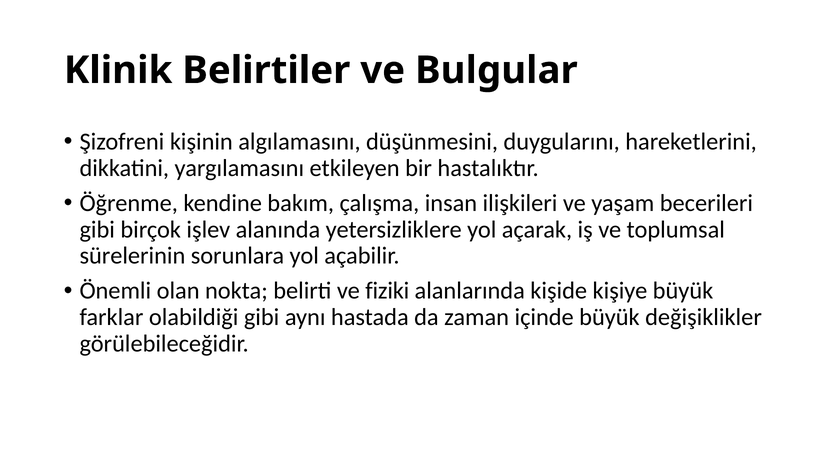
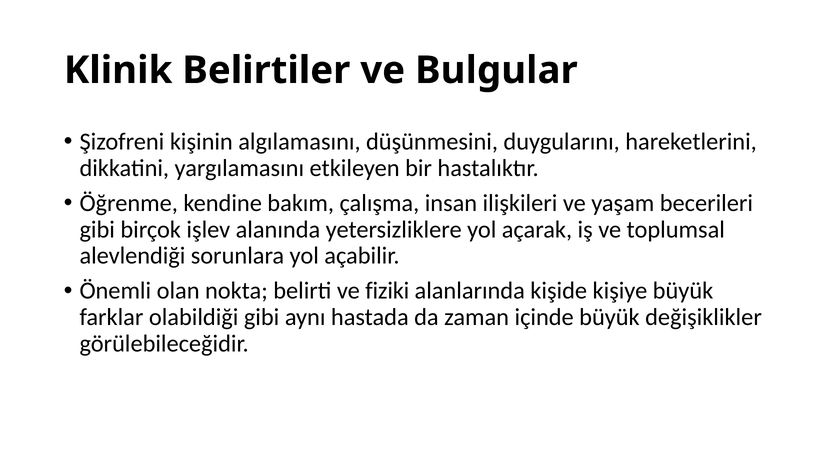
sürelerinin: sürelerinin -> alevlendiği
